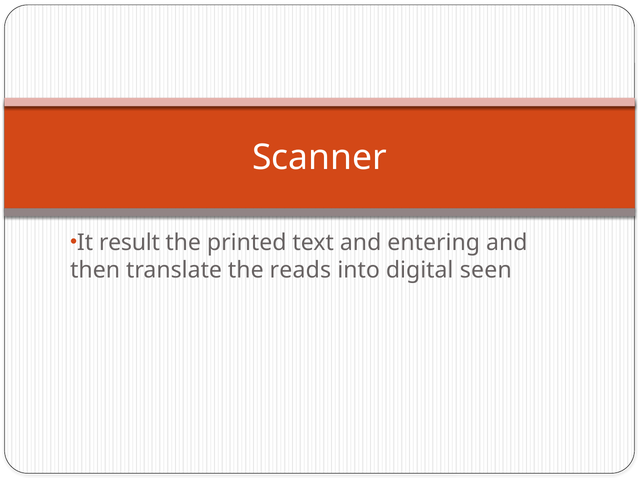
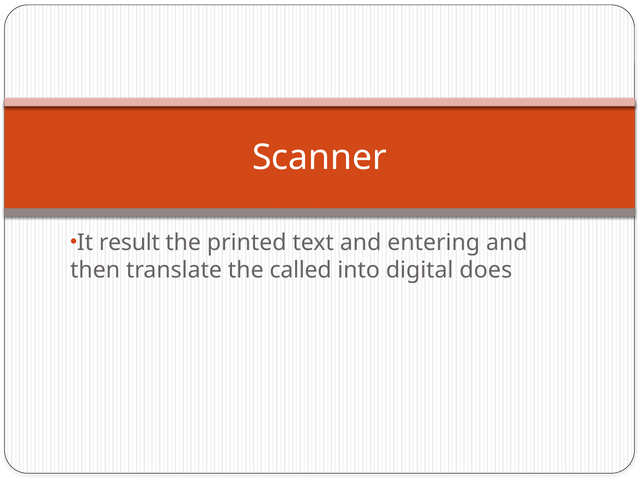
reads: reads -> called
seen: seen -> does
